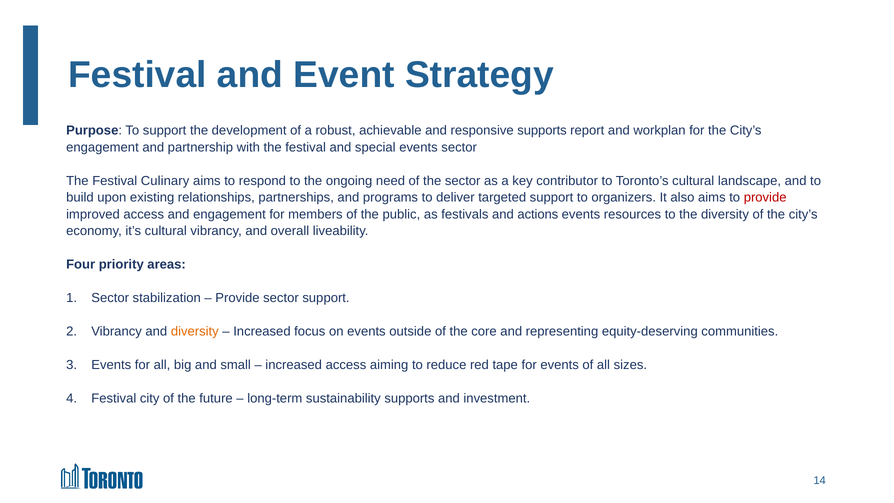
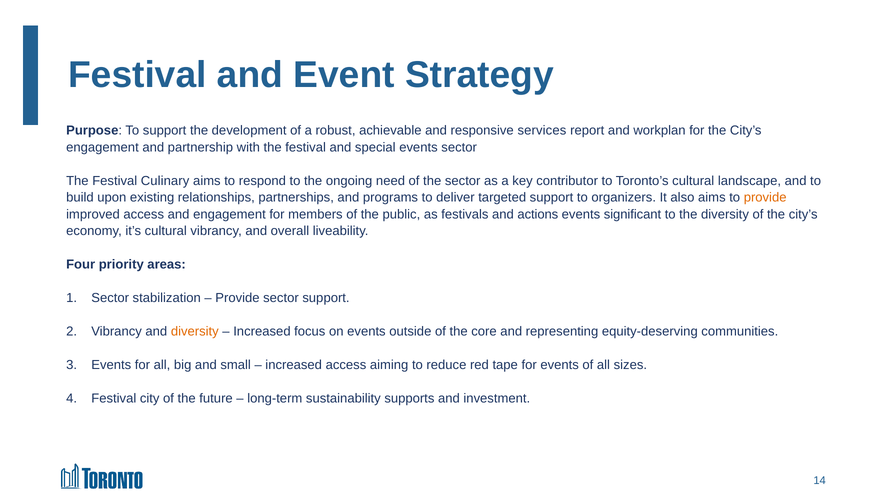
responsive supports: supports -> services
provide at (765, 197) colour: red -> orange
resources: resources -> significant
